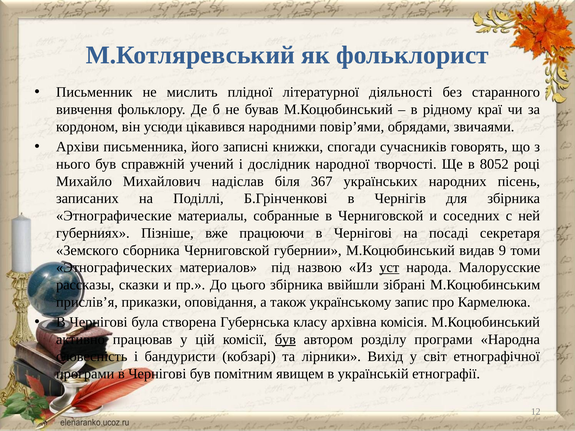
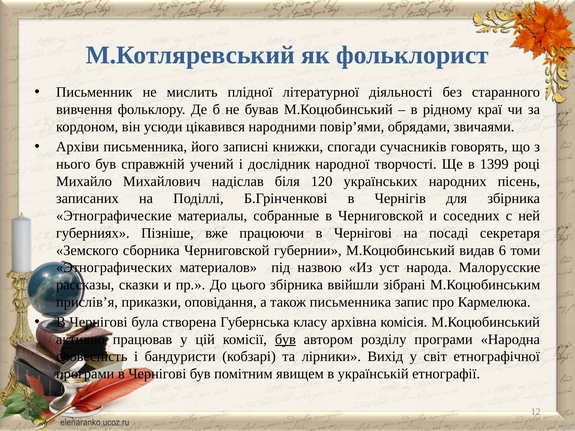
8052: 8052 -> 1399
367: 367 -> 120
9: 9 -> 6
уст underline: present -> none
також українському: українському -> письменника
